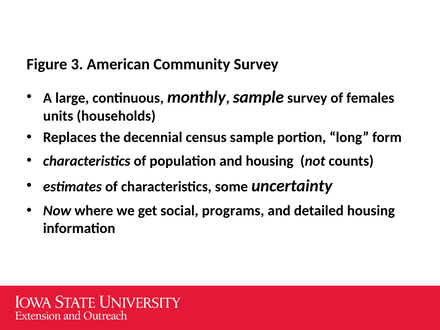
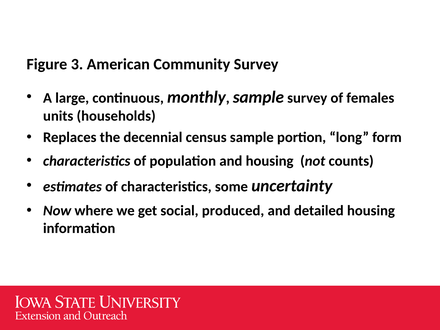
programs: programs -> produced
